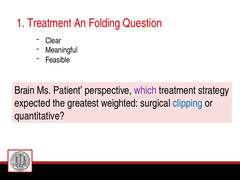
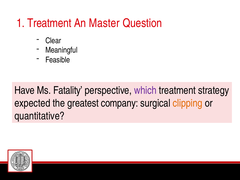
Folding: Folding -> Master
Brain: Brain -> Have
Patient: Patient -> Fatality
weighted: weighted -> company
clipping colour: blue -> orange
